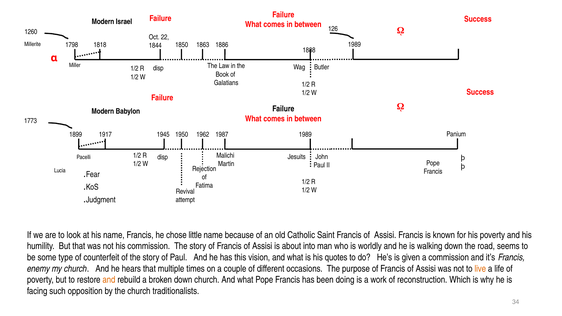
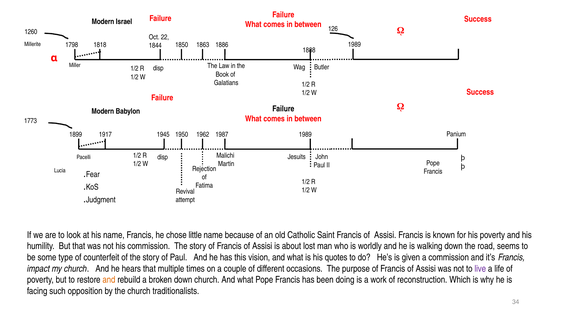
into: into -> lost
enemy: enemy -> impact
live colour: orange -> purple
